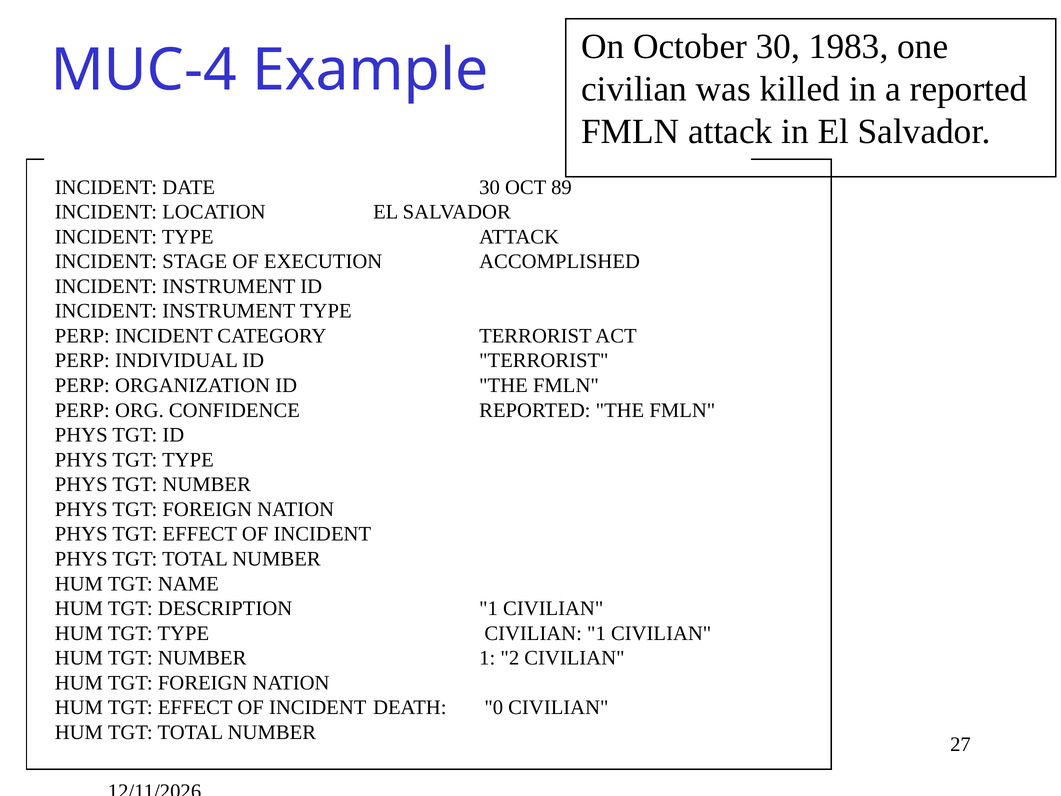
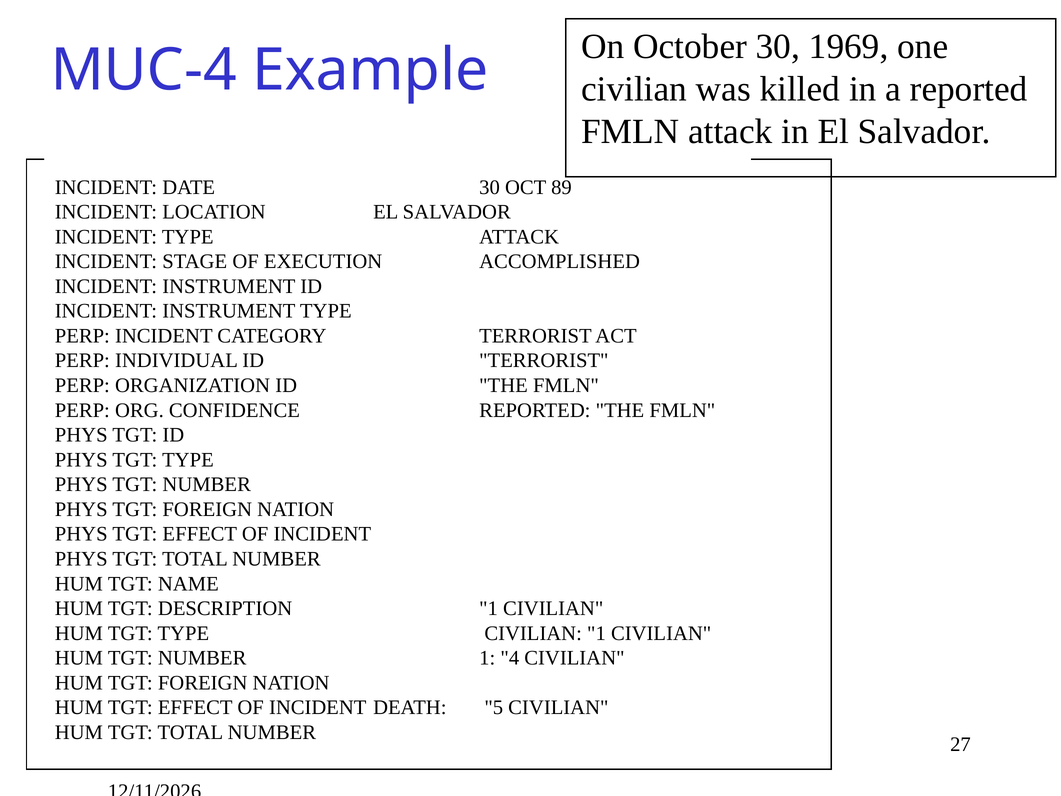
1983: 1983 -> 1969
2: 2 -> 4
0: 0 -> 5
